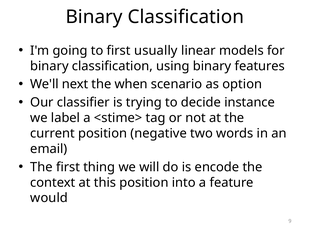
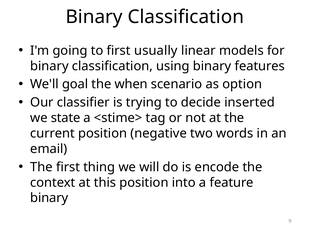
next: next -> goal
instance: instance -> inserted
label: label -> state
would at (49, 198): would -> binary
